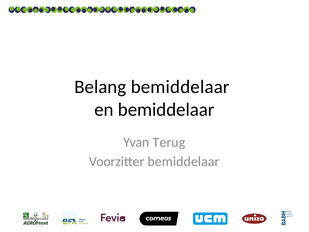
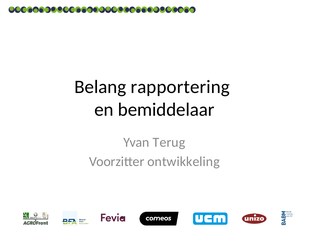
Belang bemiddelaar: bemiddelaar -> rapportering
Voorzitter bemiddelaar: bemiddelaar -> ontwikkeling
